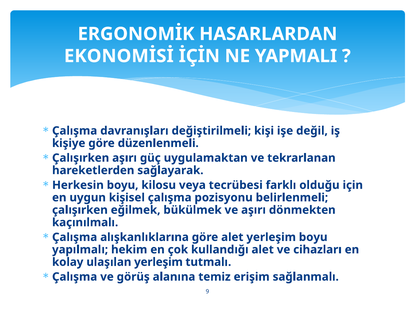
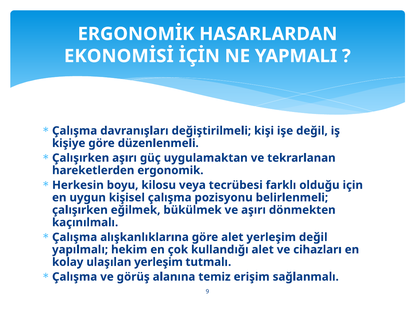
sağlayarak: sağlayarak -> ergonomik
yerleşim boyu: boyu -> değil
